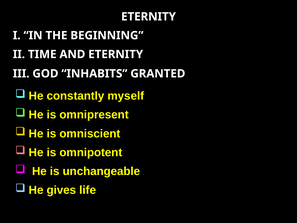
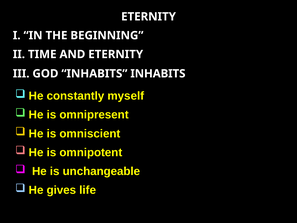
INHABITS GRANTED: GRANTED -> INHABITS
